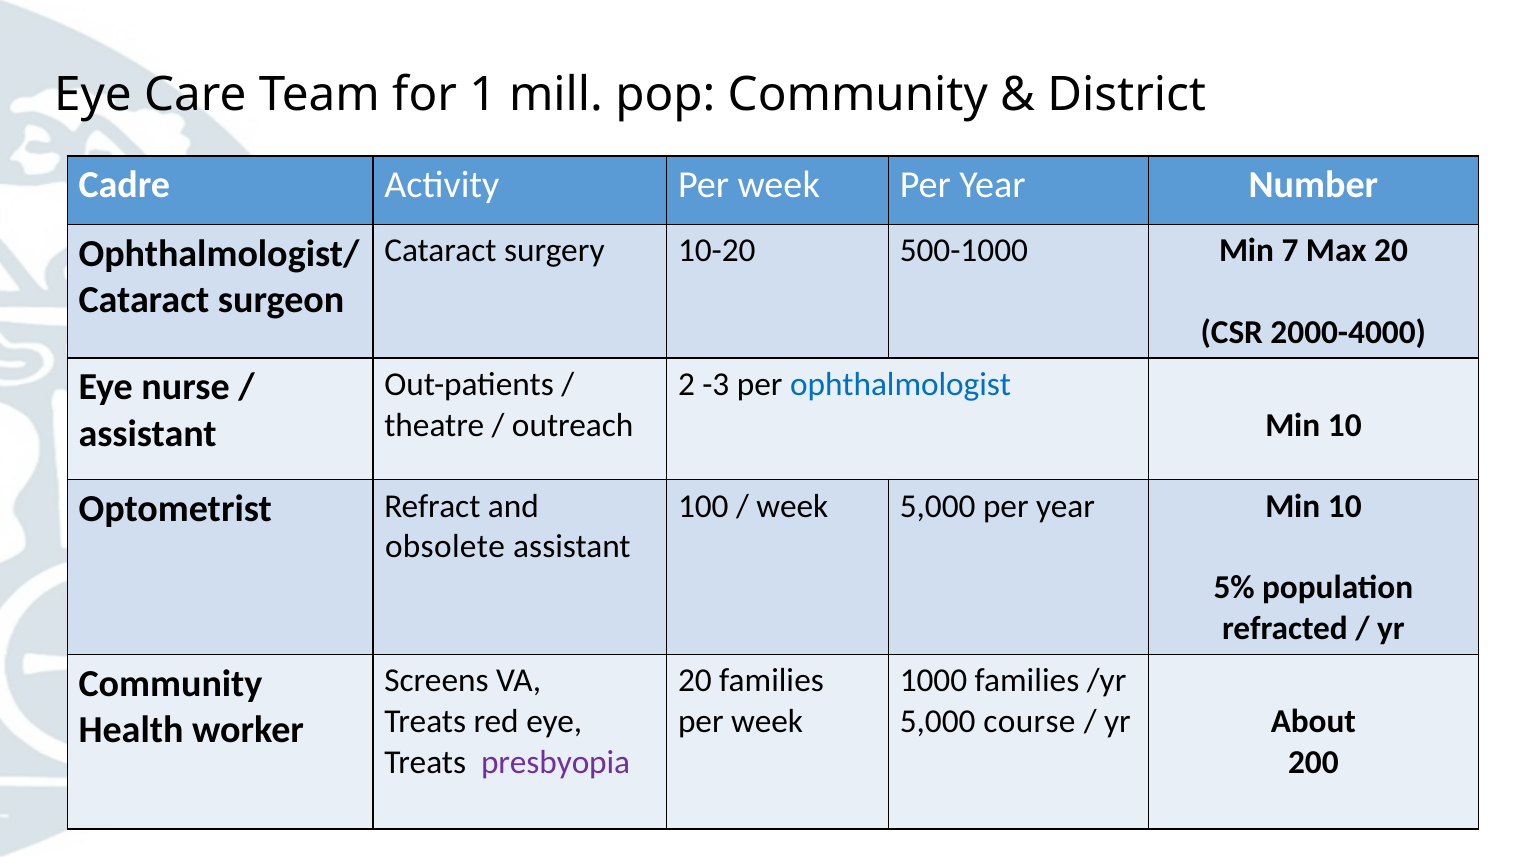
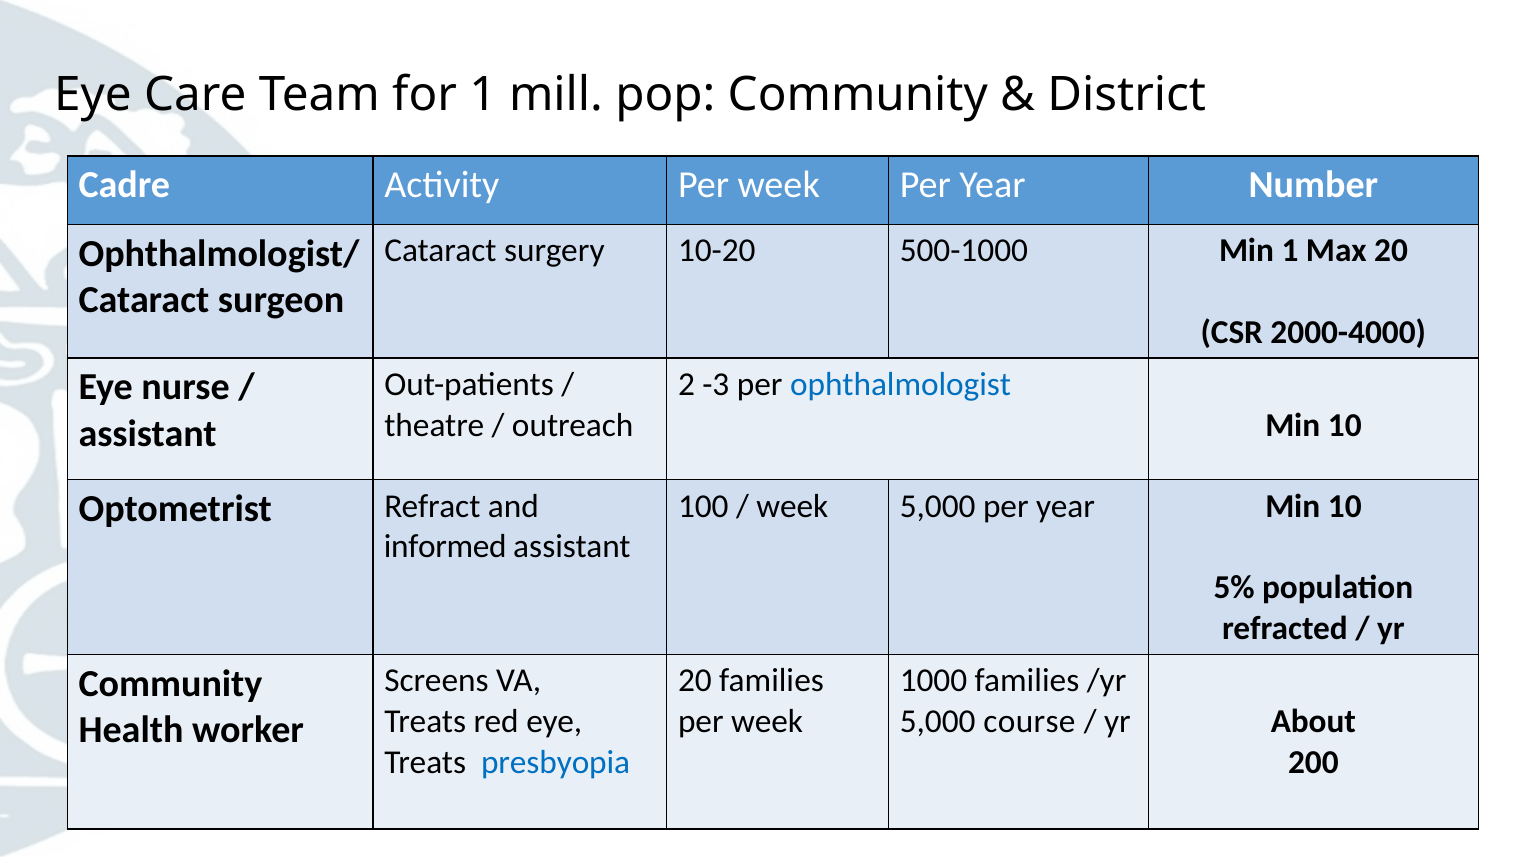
Min 7: 7 -> 1
obsolete: obsolete -> informed
presbyopia colour: purple -> blue
